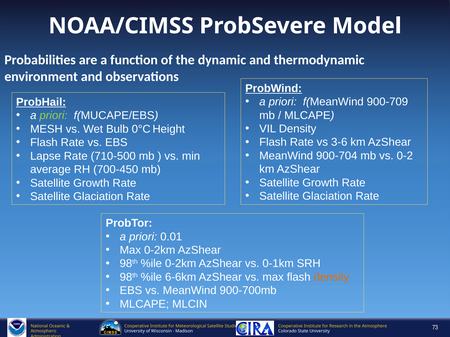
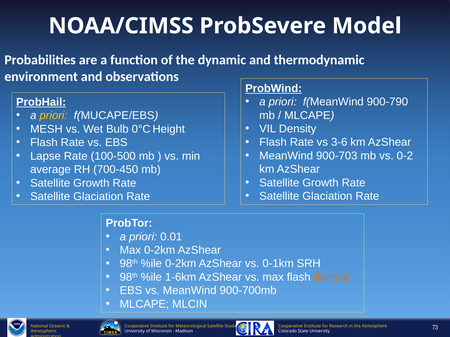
900-709: 900-709 -> 900-790
priori at (54, 116) colour: light green -> yellow
900-704: 900-704 -> 900-703
710-500: 710-500 -> 100-500
6-6km: 6-6km -> 1-6km
